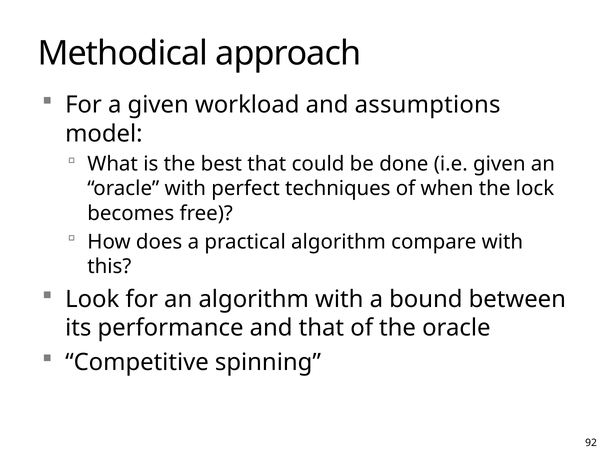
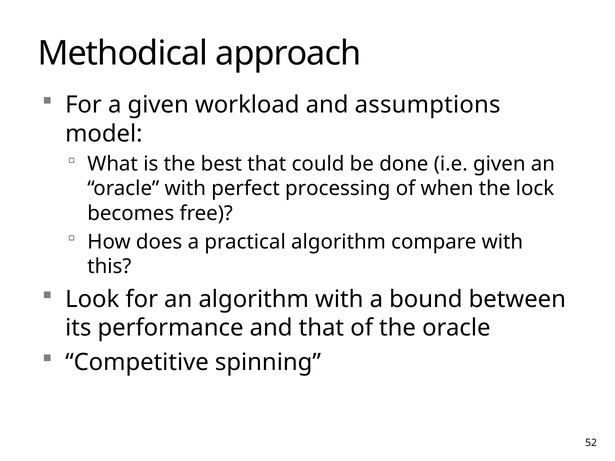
techniques: techniques -> processing
92: 92 -> 52
